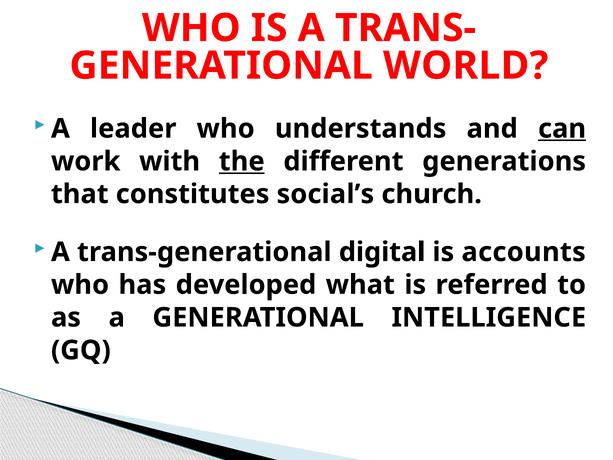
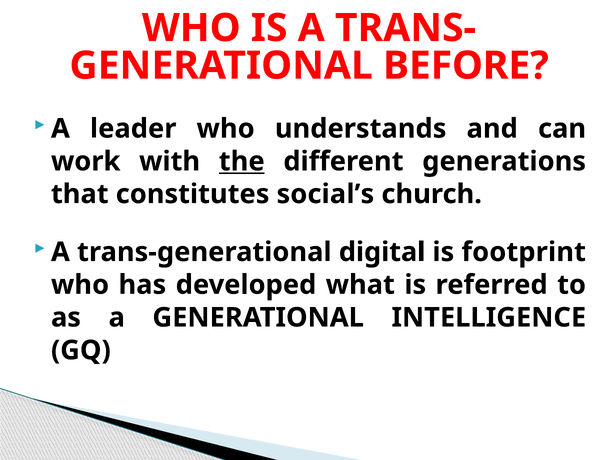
WORLD: WORLD -> BEFORE
can underline: present -> none
accounts: accounts -> footprint
